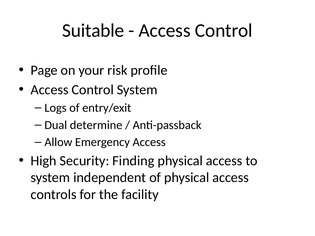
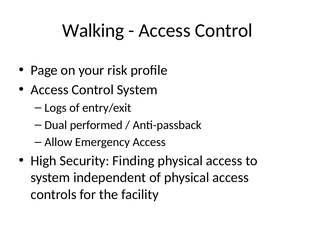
Suitable: Suitable -> Walking
determine: determine -> performed
